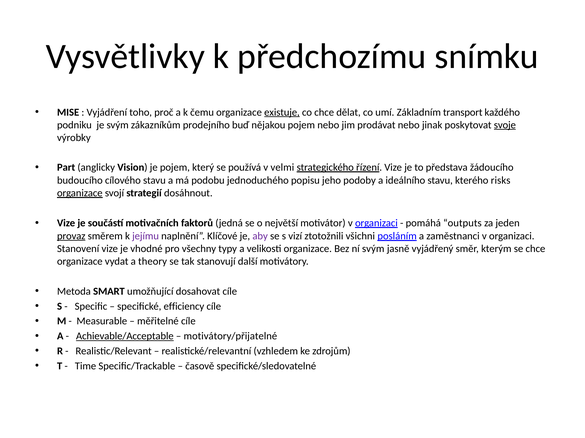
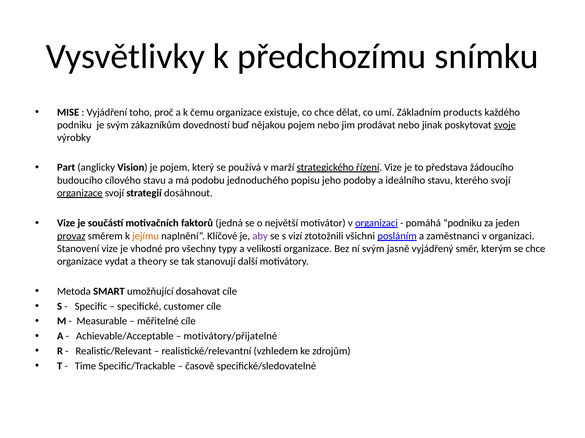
existuje underline: present -> none
transport: transport -> products
prodejního: prodejního -> dovedností
velmi: velmi -> marží
kterého risks: risks -> svojí
pomáhá outputs: outputs -> podniku
jejímu colour: purple -> orange
efficiency: efficiency -> customer
Achievable/Acceptable underline: present -> none
